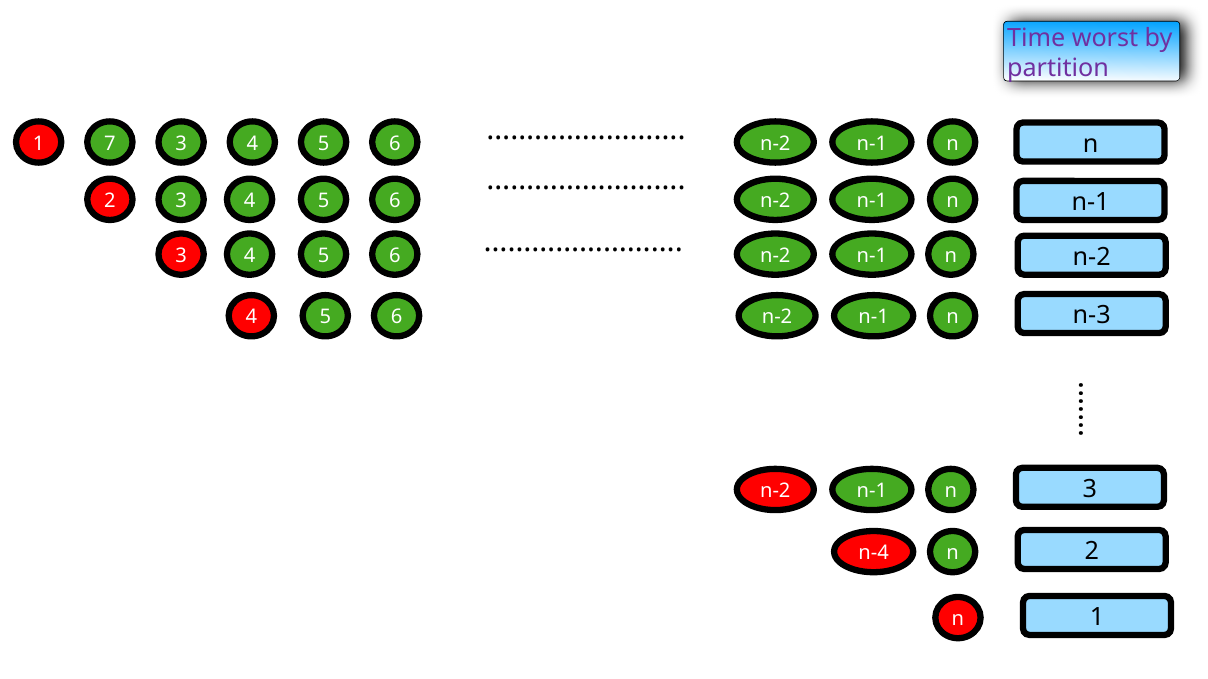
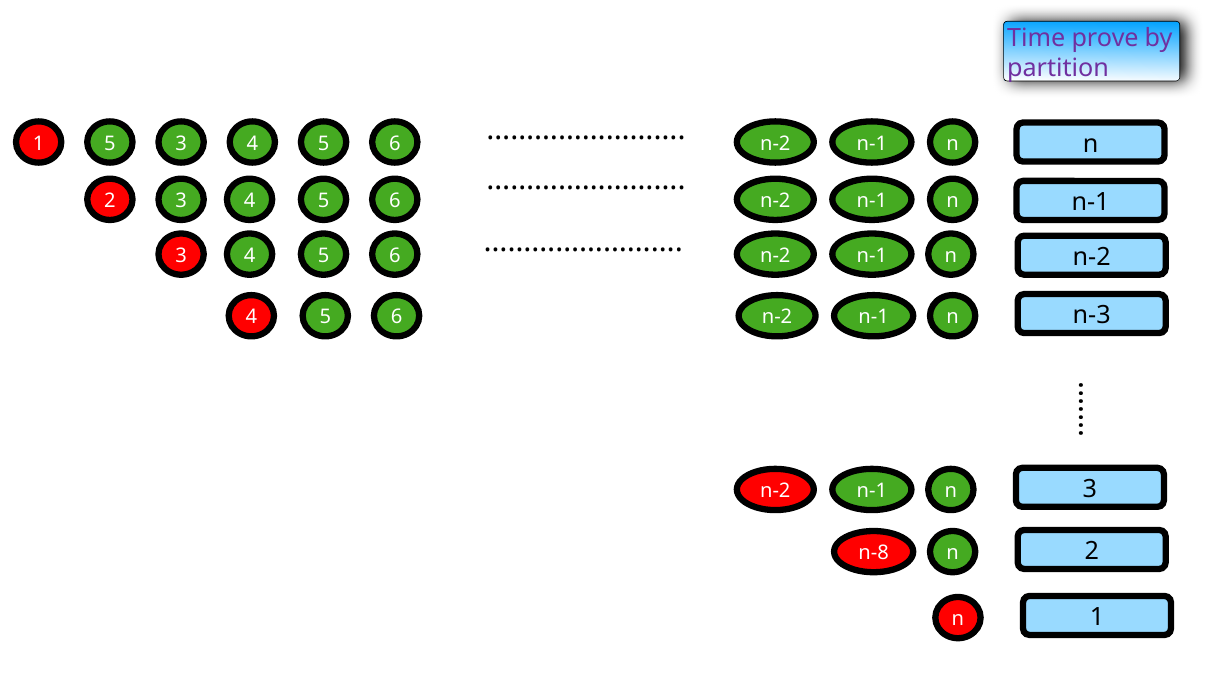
worst: worst -> prove
1 7: 7 -> 5
n-4: n-4 -> n-8
